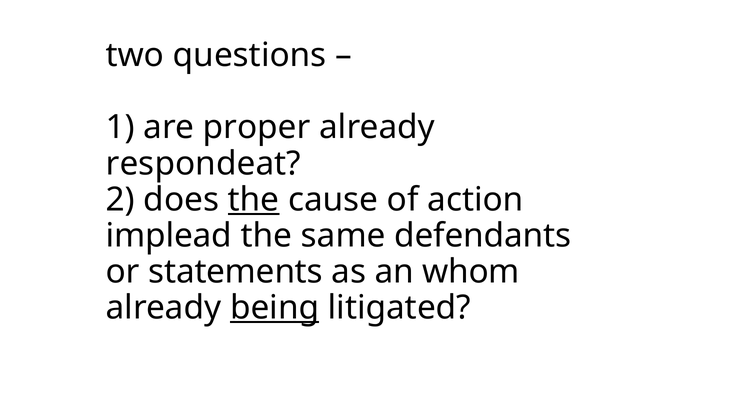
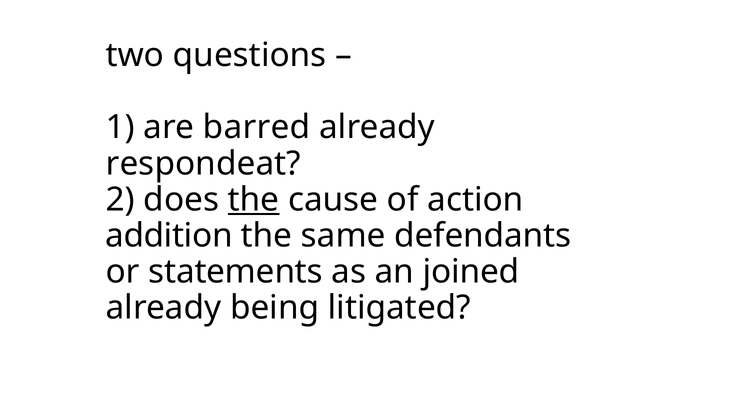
proper: proper -> barred
implead: implead -> addition
whom: whom -> joined
being underline: present -> none
